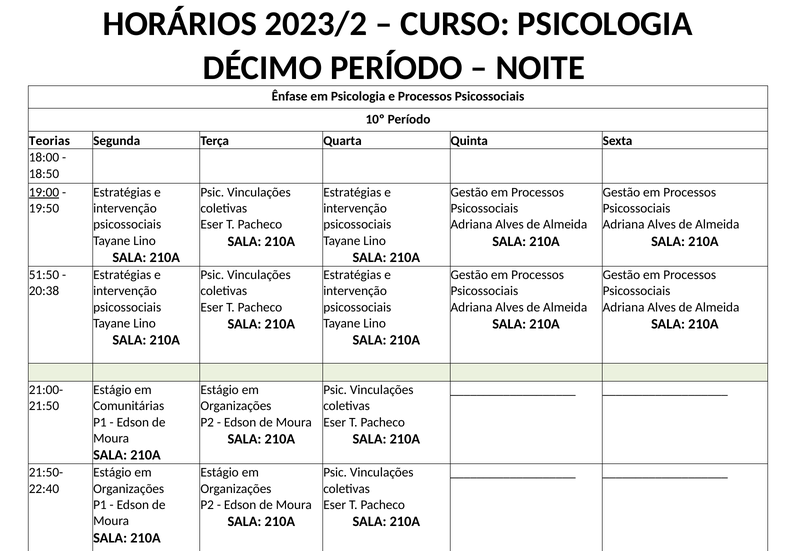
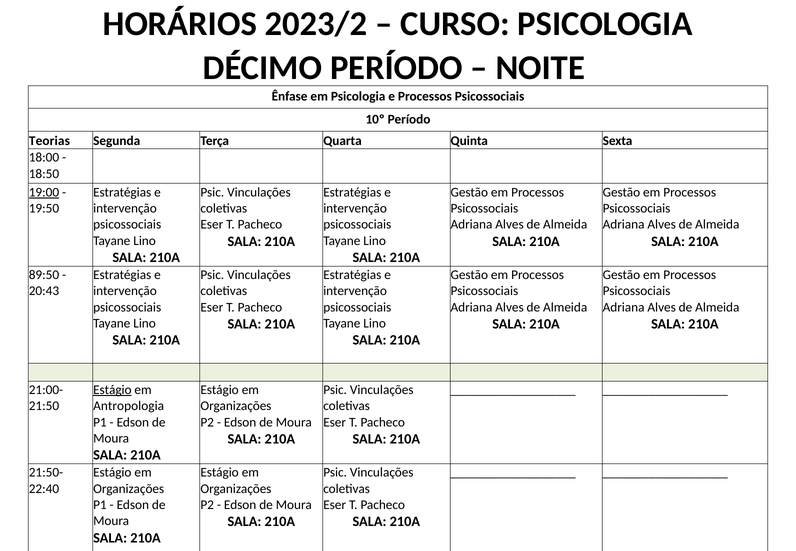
51:50: 51:50 -> 89:50
20:38: 20:38 -> 20:43
Estágio at (112, 390) underline: none -> present
Comunitárias: Comunitárias -> Antropologia
